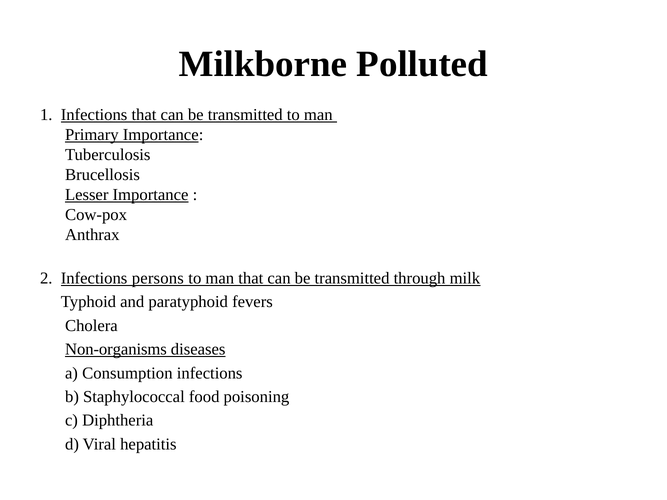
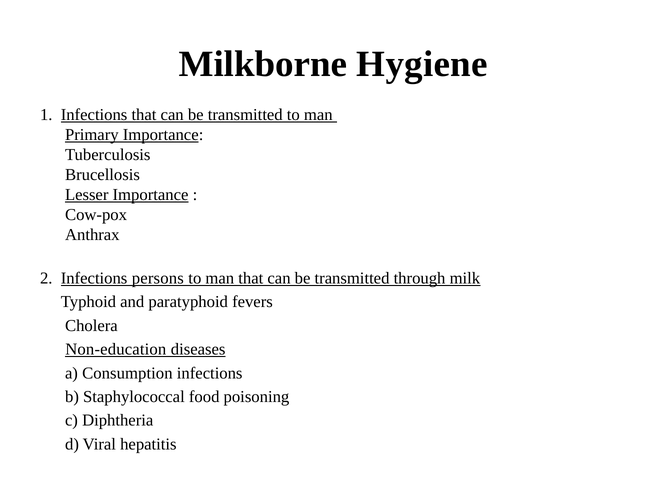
Polluted: Polluted -> Hygiene
Non-organisms: Non-organisms -> Non-education
